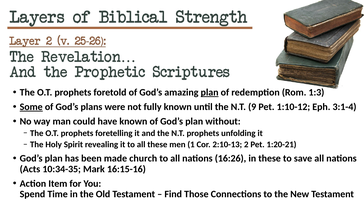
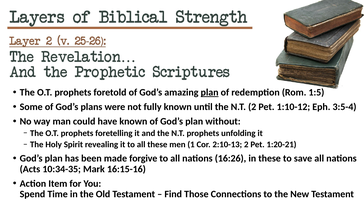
1:3: 1:3 -> 1:5
Some underline: present -> none
N.T 9: 9 -> 2
3:1-4: 3:1-4 -> 3:5-4
church: church -> forgive
